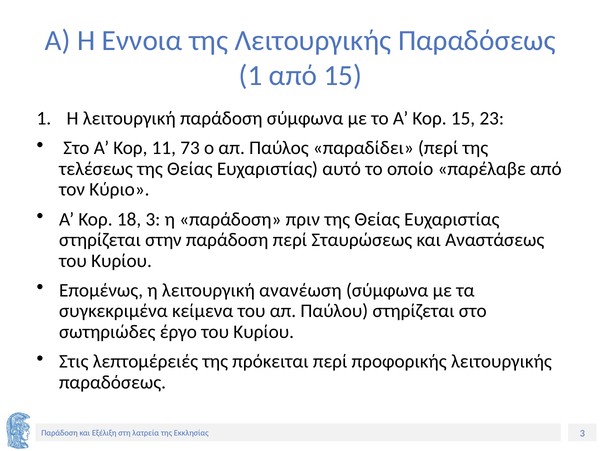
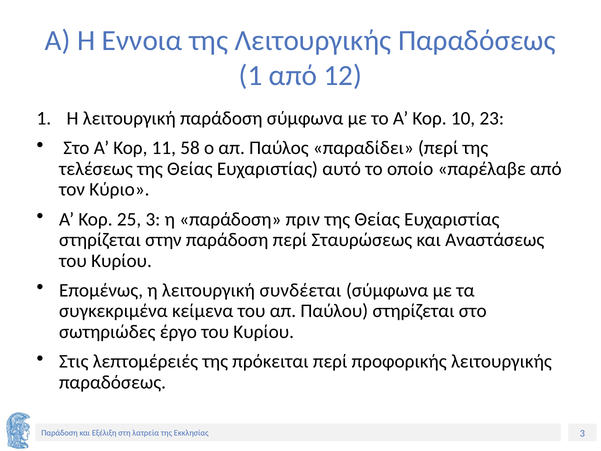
από 15: 15 -> 12
Κορ 15: 15 -> 10
73: 73 -> 58
18: 18 -> 25
ανανέωση: ανανέωση -> συνδέεται
